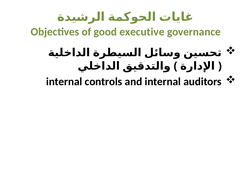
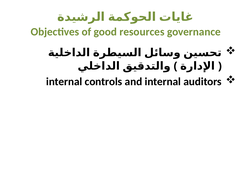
executive: executive -> resources
